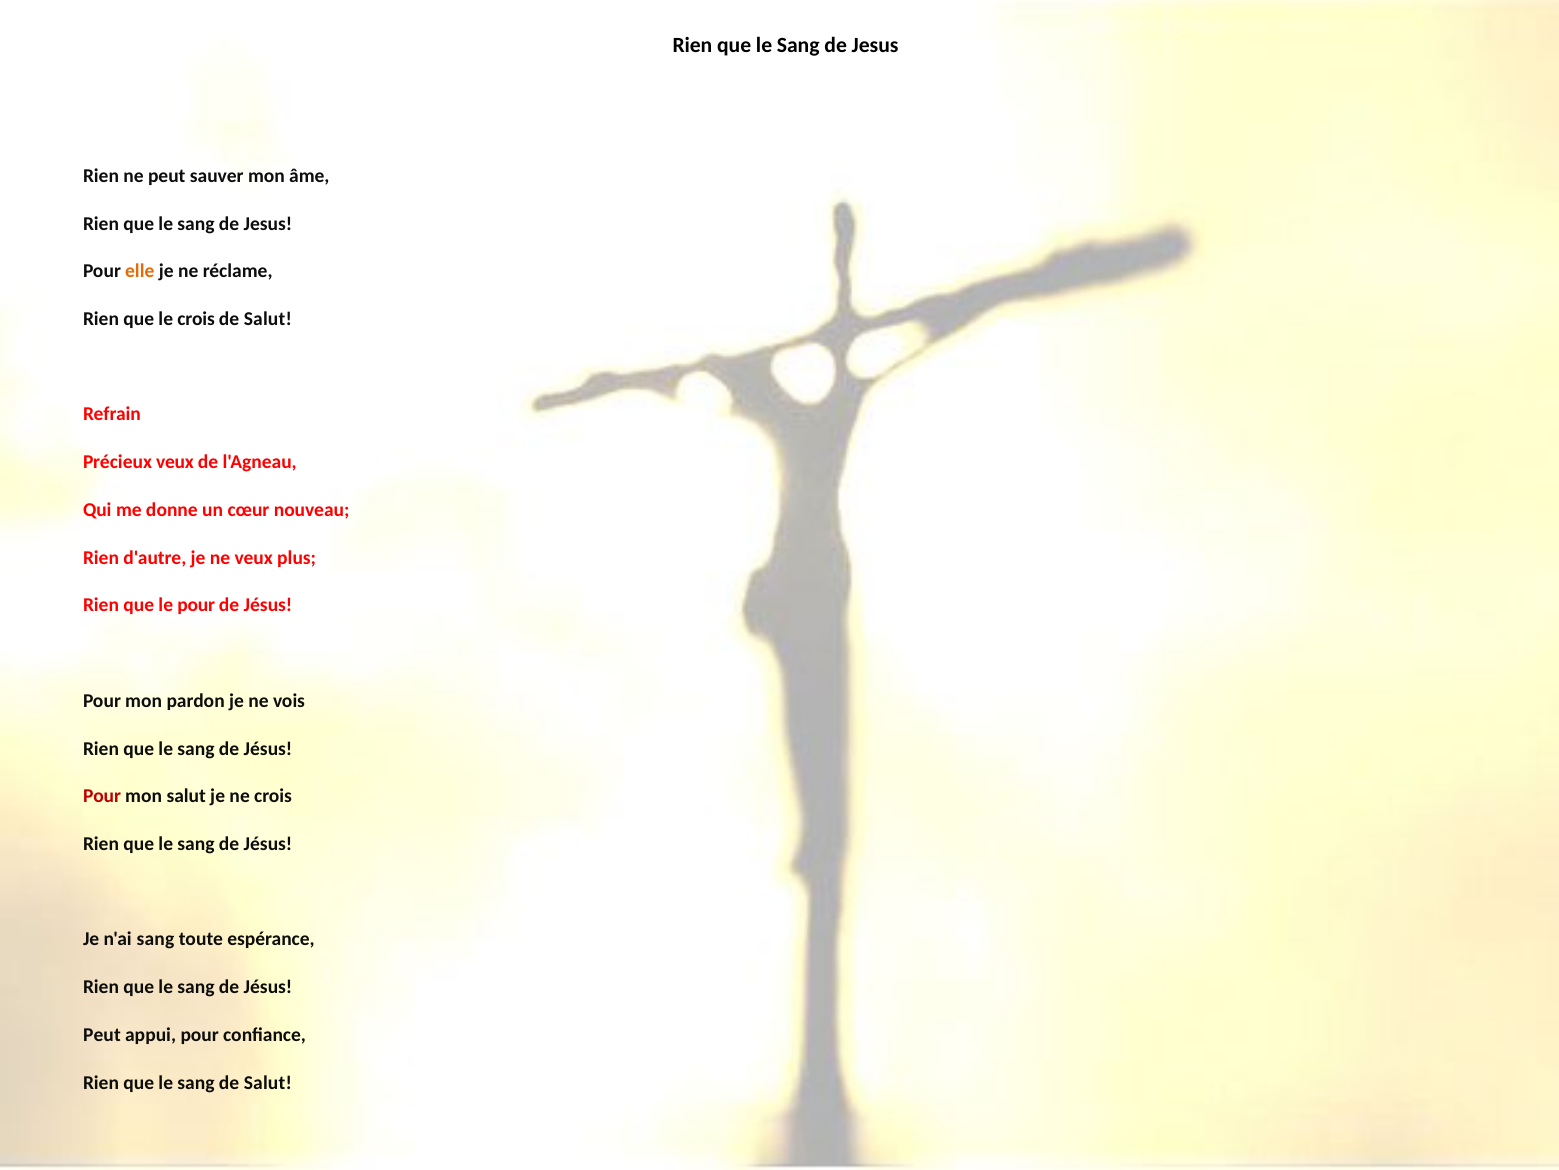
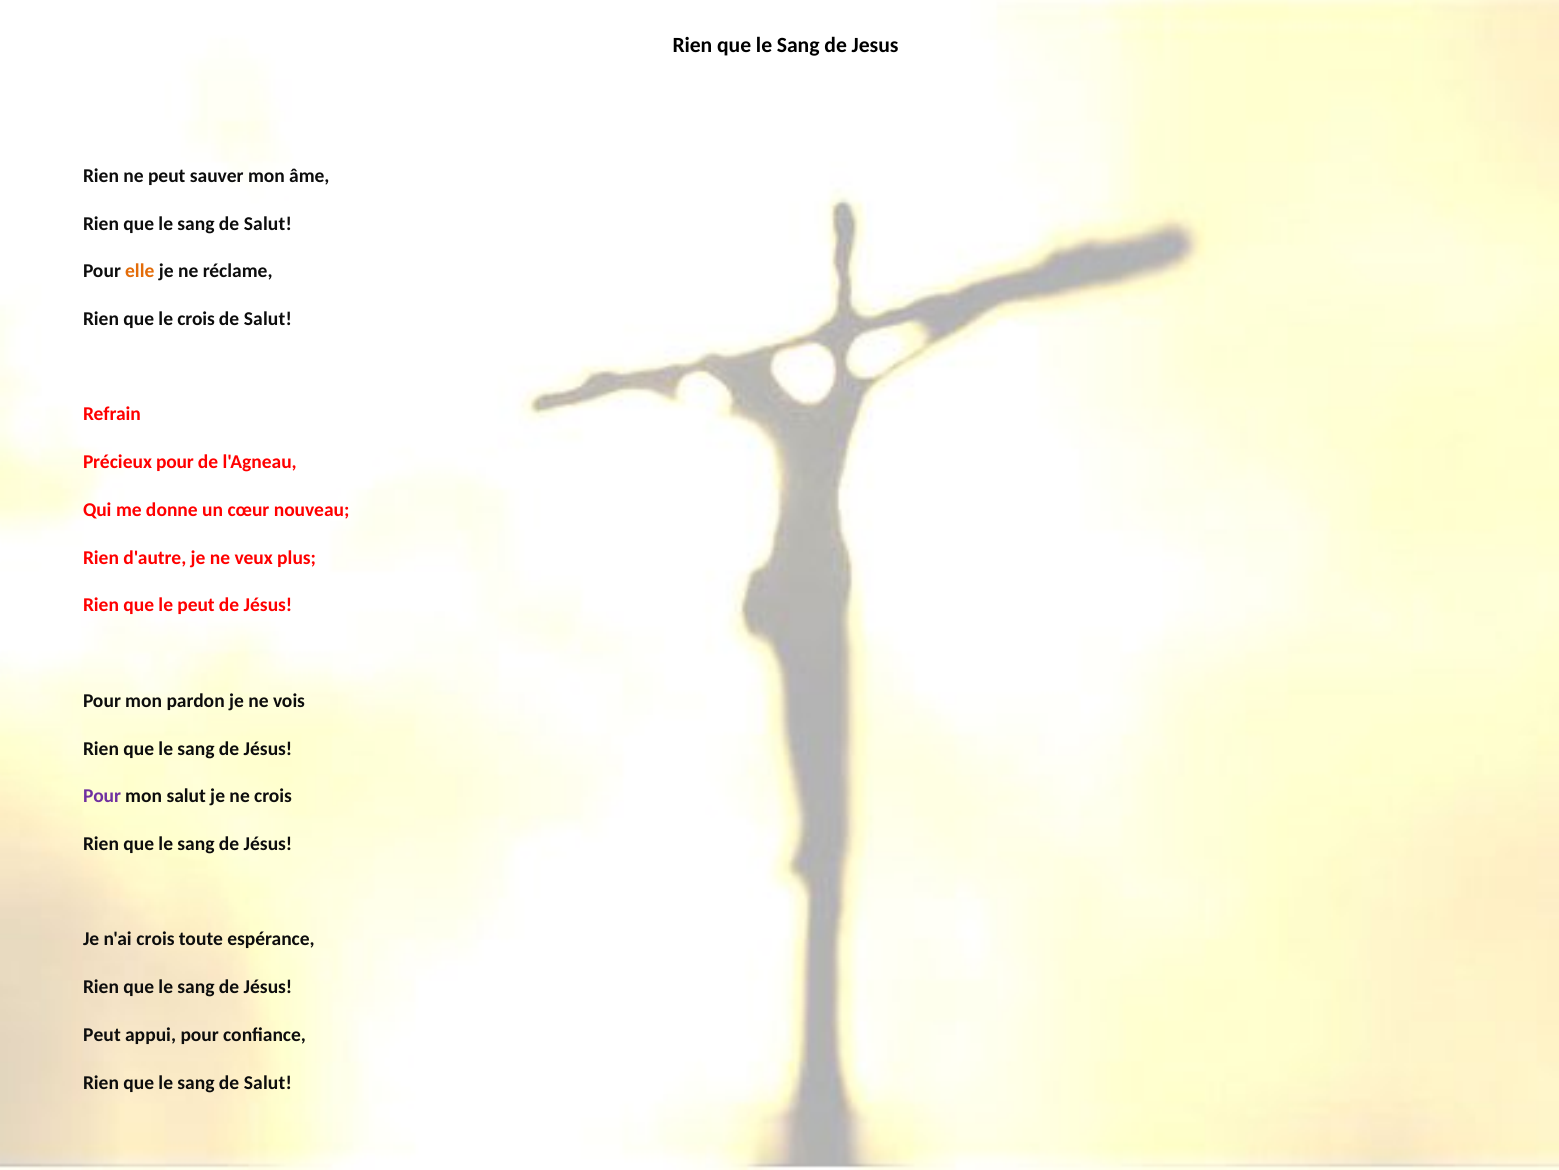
Jesus at (268, 223): Jesus -> Salut
Précieux veux: veux -> pour
le pour: pour -> peut
Pour at (102, 796) colour: red -> purple
n'ai sang: sang -> crois
